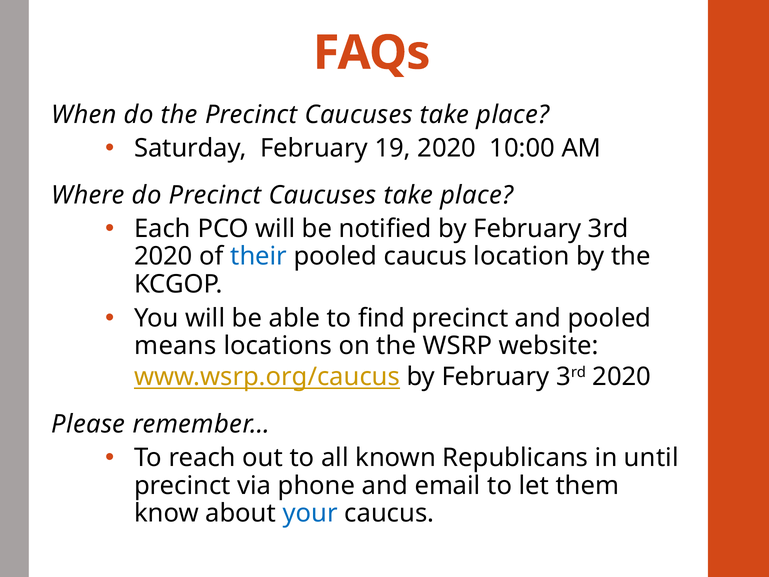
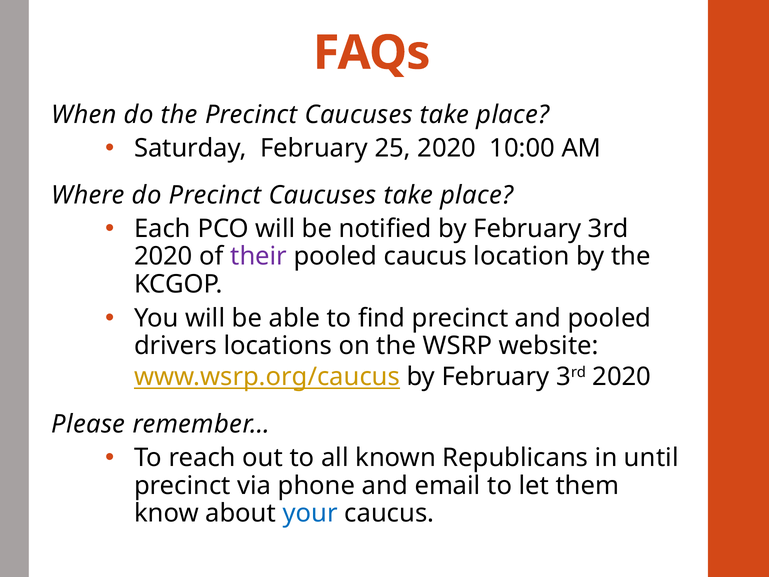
19: 19 -> 25
their colour: blue -> purple
means: means -> drivers
